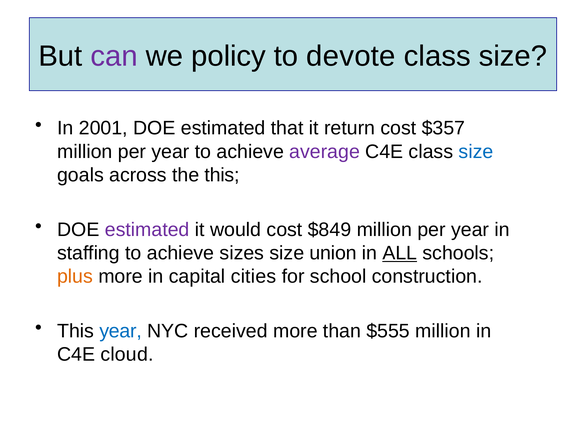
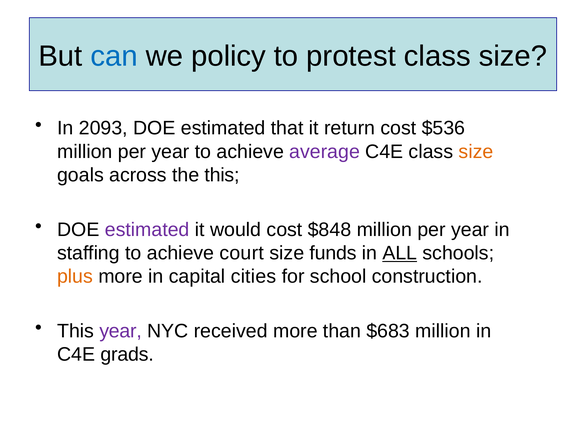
can colour: purple -> blue
devote: devote -> protest
2001: 2001 -> 2093
$357: $357 -> $536
size at (476, 152) colour: blue -> orange
$849: $849 -> $848
sizes: sizes -> court
union: union -> funds
year at (121, 331) colour: blue -> purple
$555: $555 -> $683
cloud: cloud -> grads
